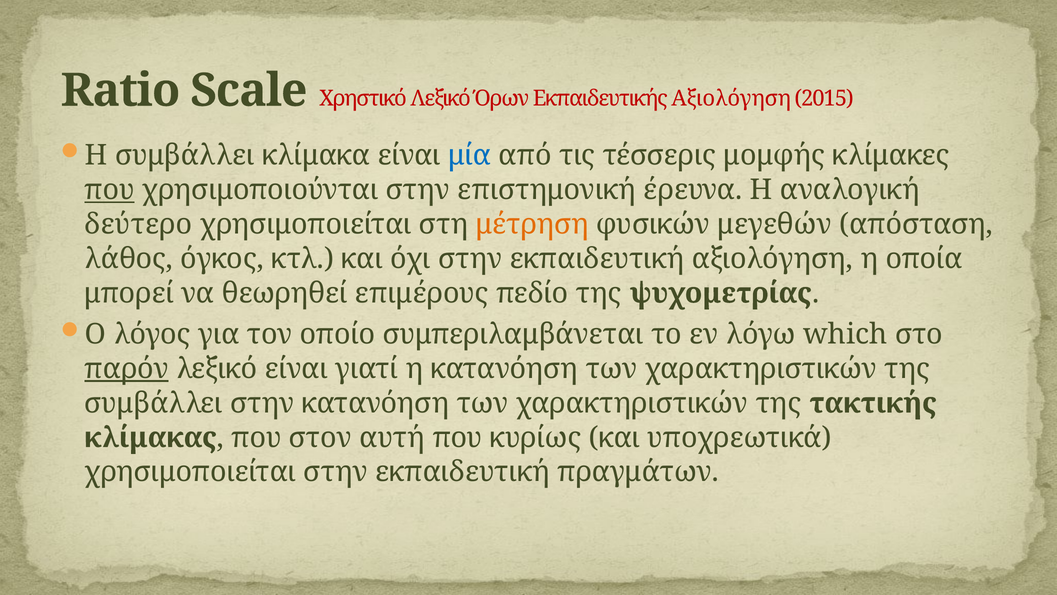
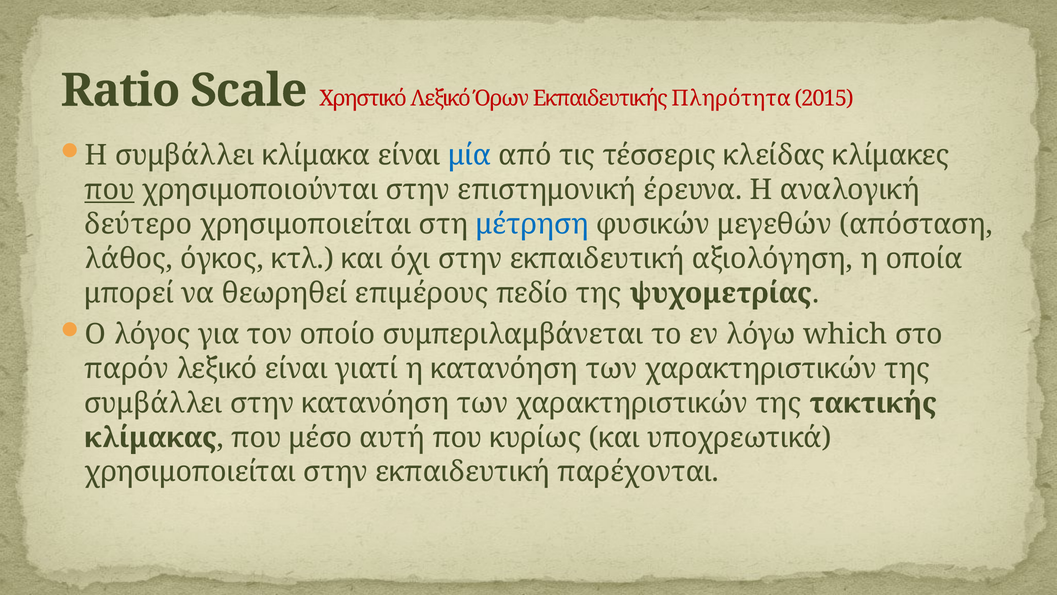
Εκπαιδευτικής Αξιολόγηση: Αξιολόγηση -> Πληρότητα
μομφής: μομφής -> κλείδας
μέτρηση colour: orange -> blue
παρόν underline: present -> none
στον: στον -> μέσο
πραγμάτων: πραγμάτων -> παρέχονται
